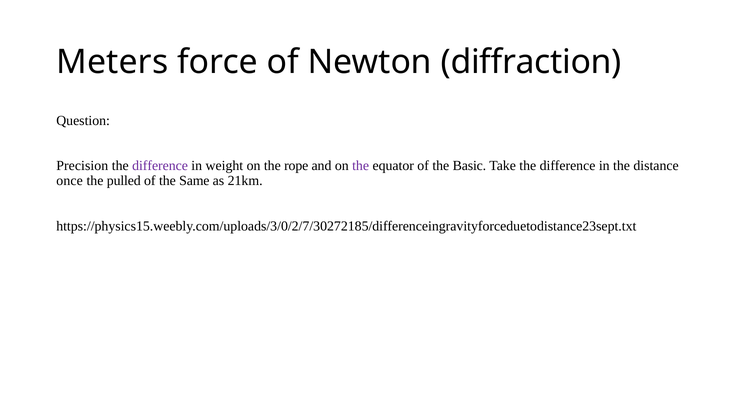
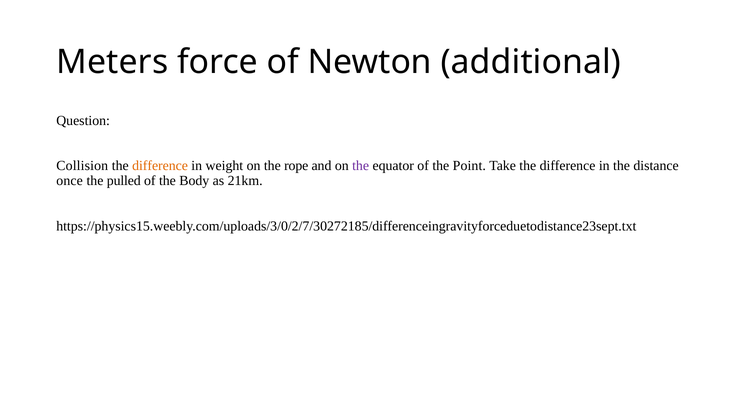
diffraction: diffraction -> additional
Precision: Precision -> Collision
difference at (160, 166) colour: purple -> orange
Basic: Basic -> Point
Same: Same -> Body
